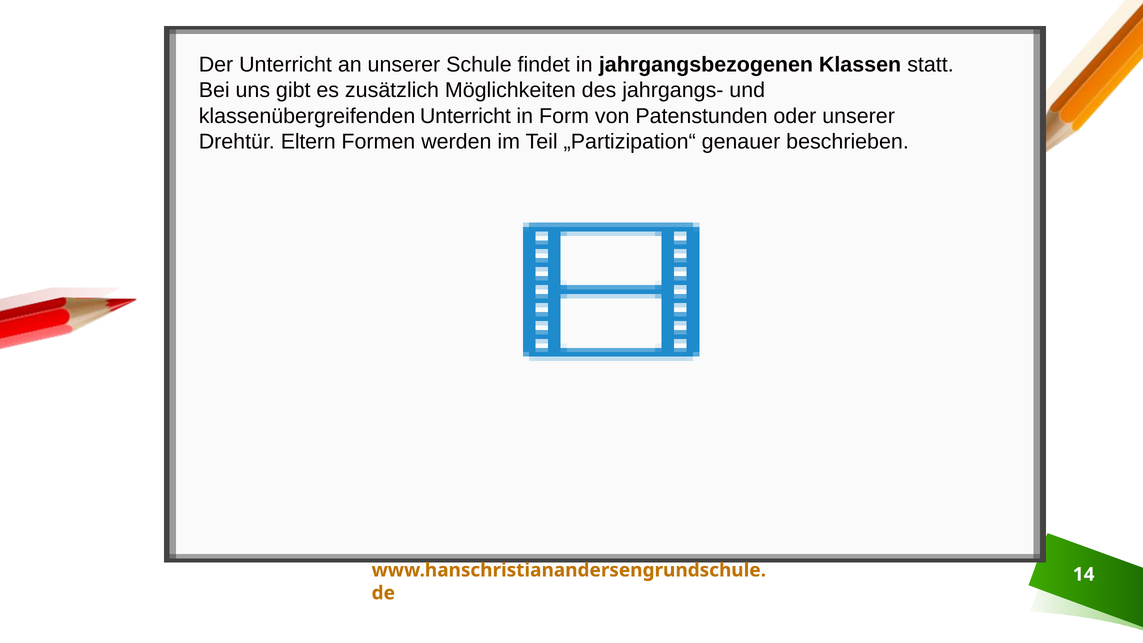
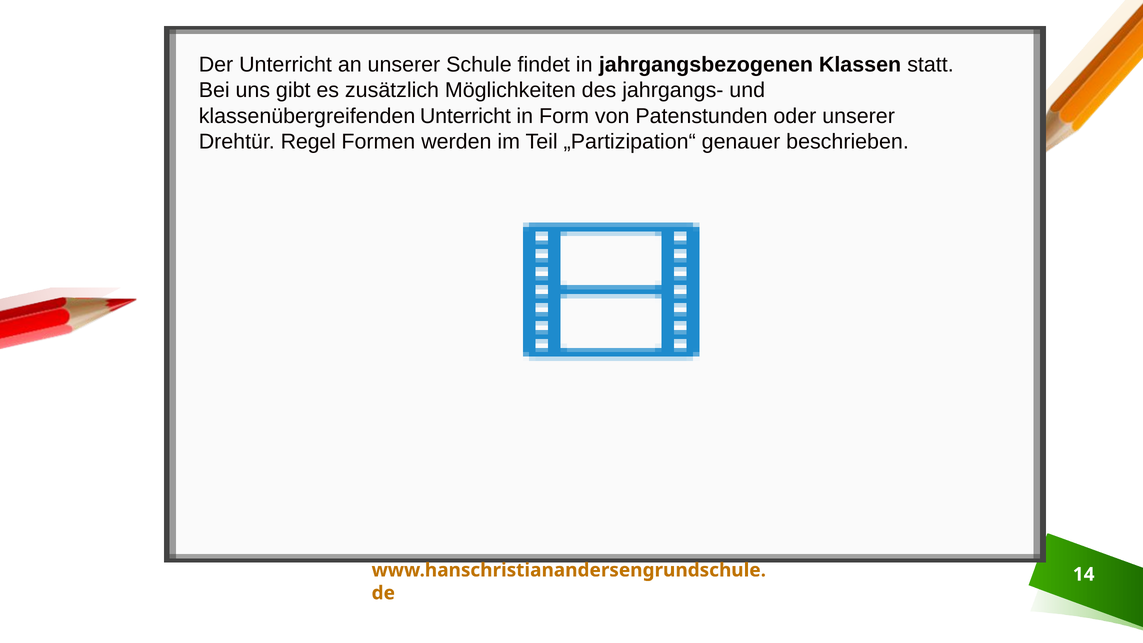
Eltern: Eltern -> Regel
